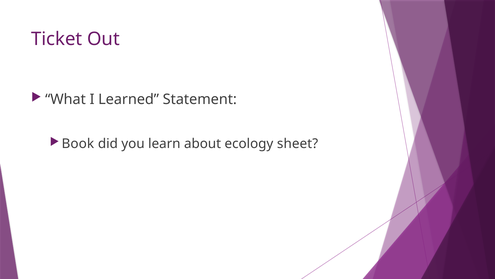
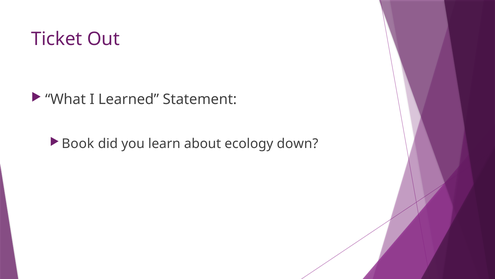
sheet: sheet -> down
